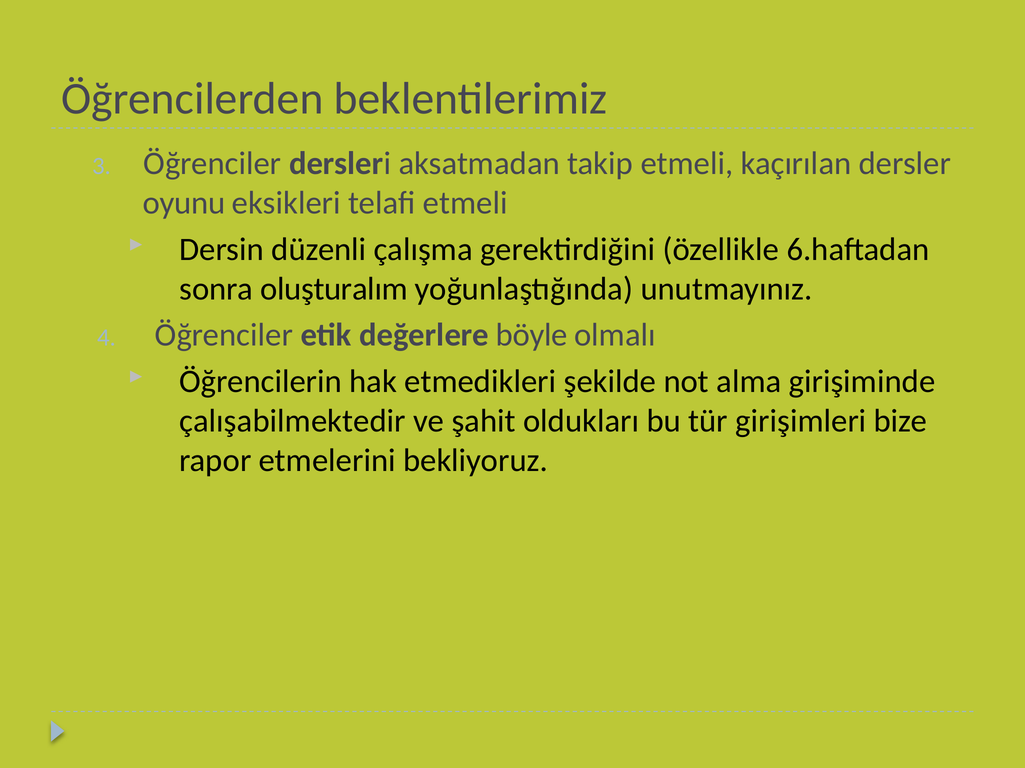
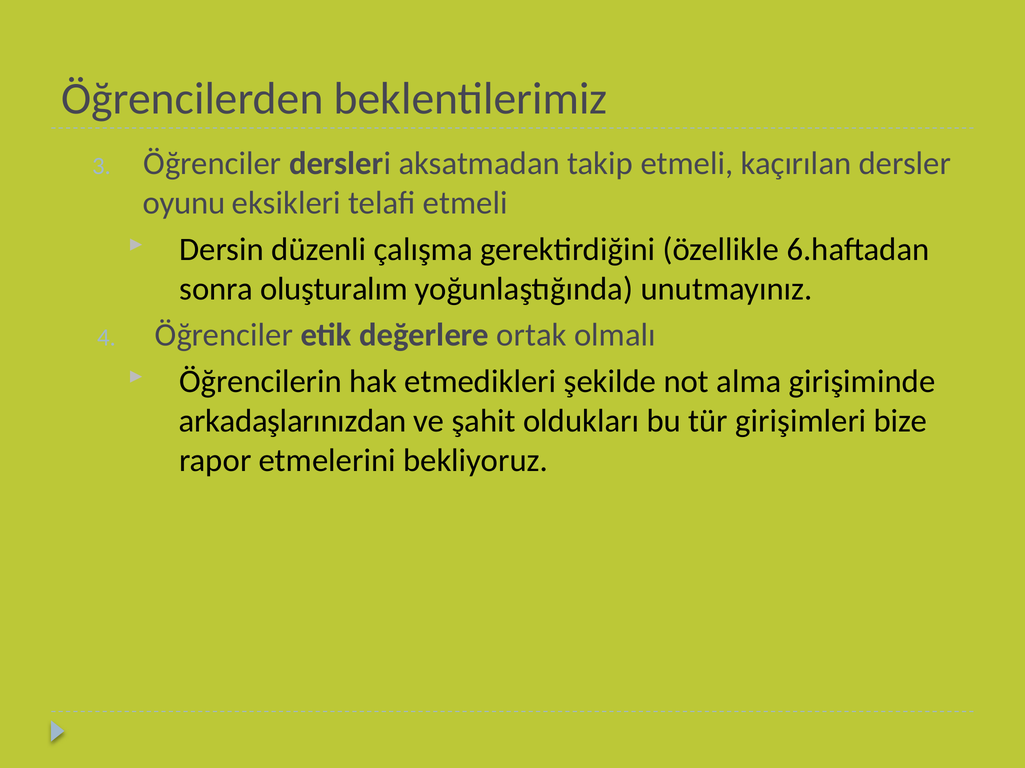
böyle: böyle -> ortak
çalışabilmektedir: çalışabilmektedir -> arkadaşlarınızdan
